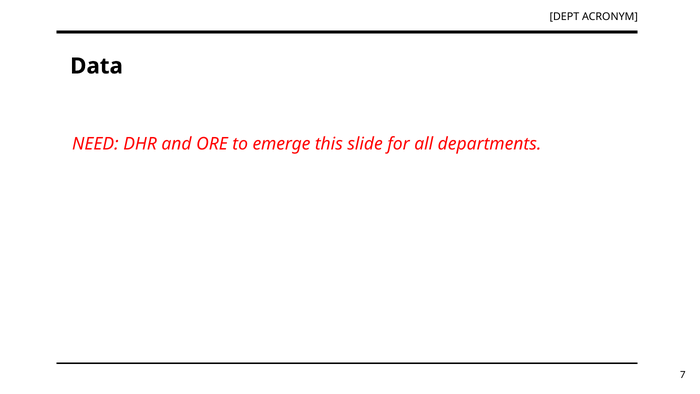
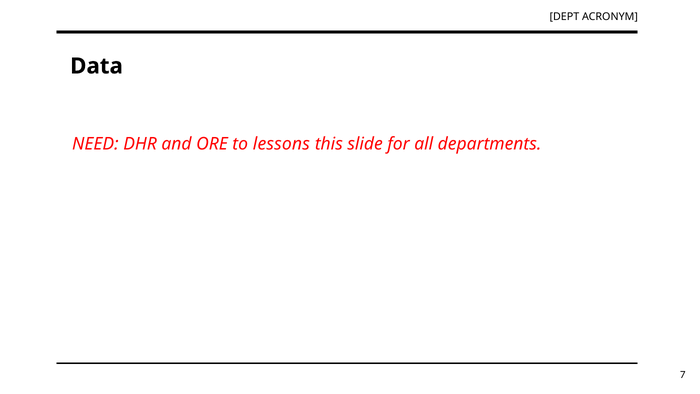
emerge: emerge -> lessons
